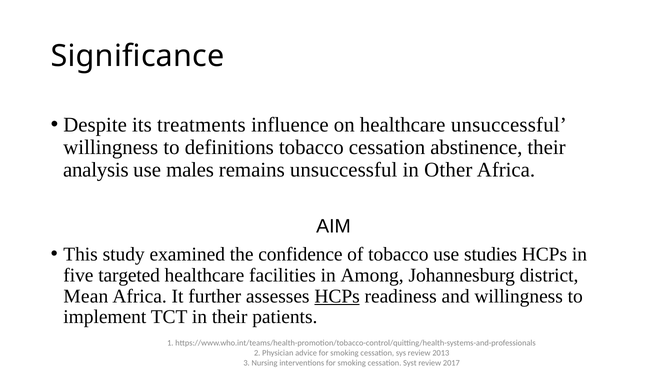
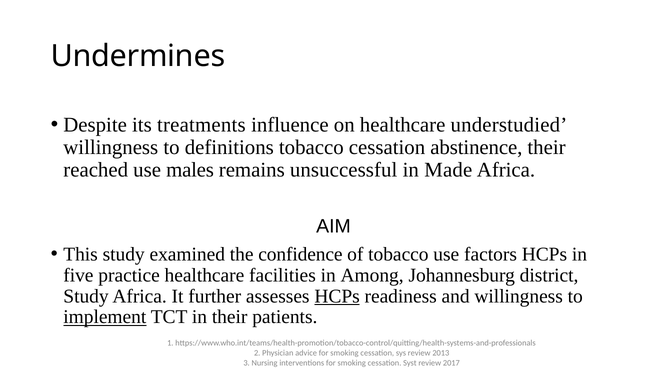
Significance: Significance -> Undermines
healthcare unsuccessful: unsuccessful -> understudied
analysis: analysis -> reached
Other: Other -> Made
studies: studies -> factors
targeted: targeted -> practice
Mean at (86, 296): Mean -> Study
implement underline: none -> present
